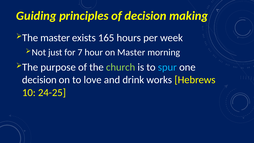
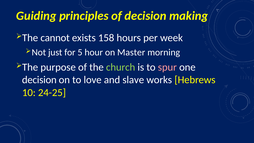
master at (55, 38): master -> cannot
165: 165 -> 158
7: 7 -> 5
spur colour: light blue -> pink
drink: drink -> slave
